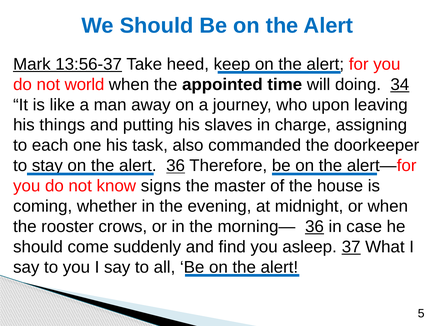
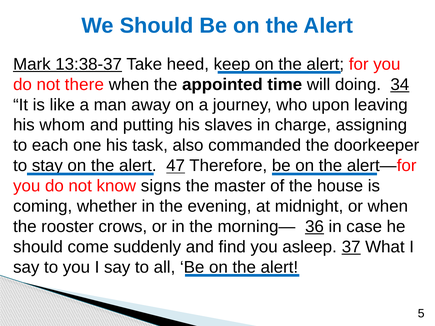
13:56-37: 13:56-37 -> 13:38-37
world: world -> there
things: things -> whom
36 at (176, 166): 36 -> 47
